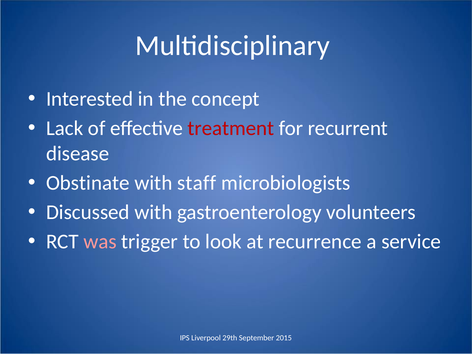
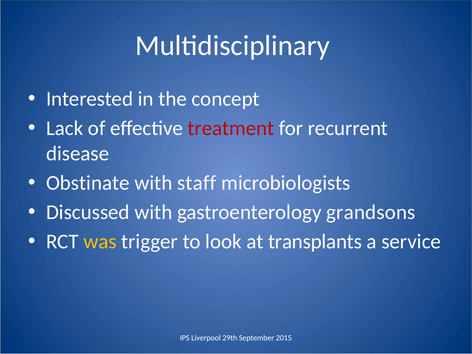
volunteers: volunteers -> grandsons
was colour: pink -> yellow
recurrence: recurrence -> transplants
